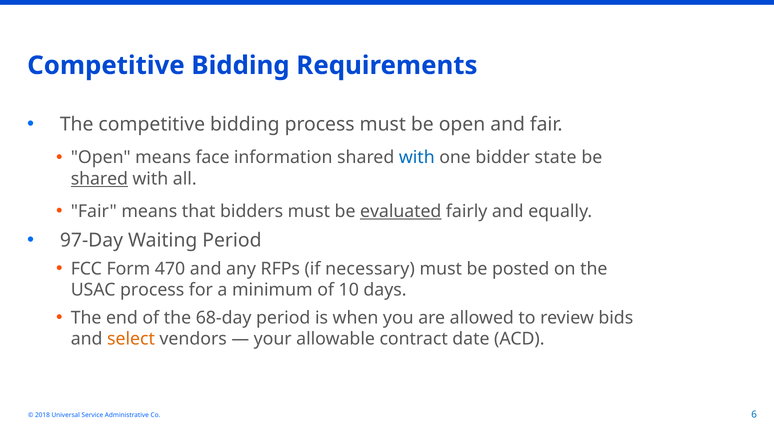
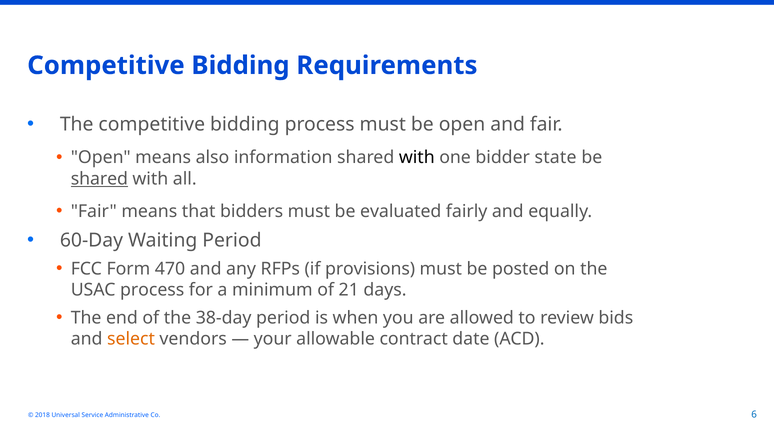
face: face -> also
with at (417, 158) colour: blue -> black
evaluated underline: present -> none
97-Day: 97-Day -> 60-Day
necessary: necessary -> provisions
10: 10 -> 21
68-day: 68-day -> 38-day
